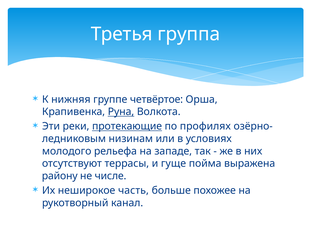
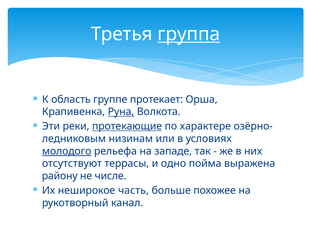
группа underline: none -> present
нижняя: нижняя -> область
четвёртое: четвёртое -> протекает
профилях: профилях -> характере
молодого underline: none -> present
гуще: гуще -> одно
